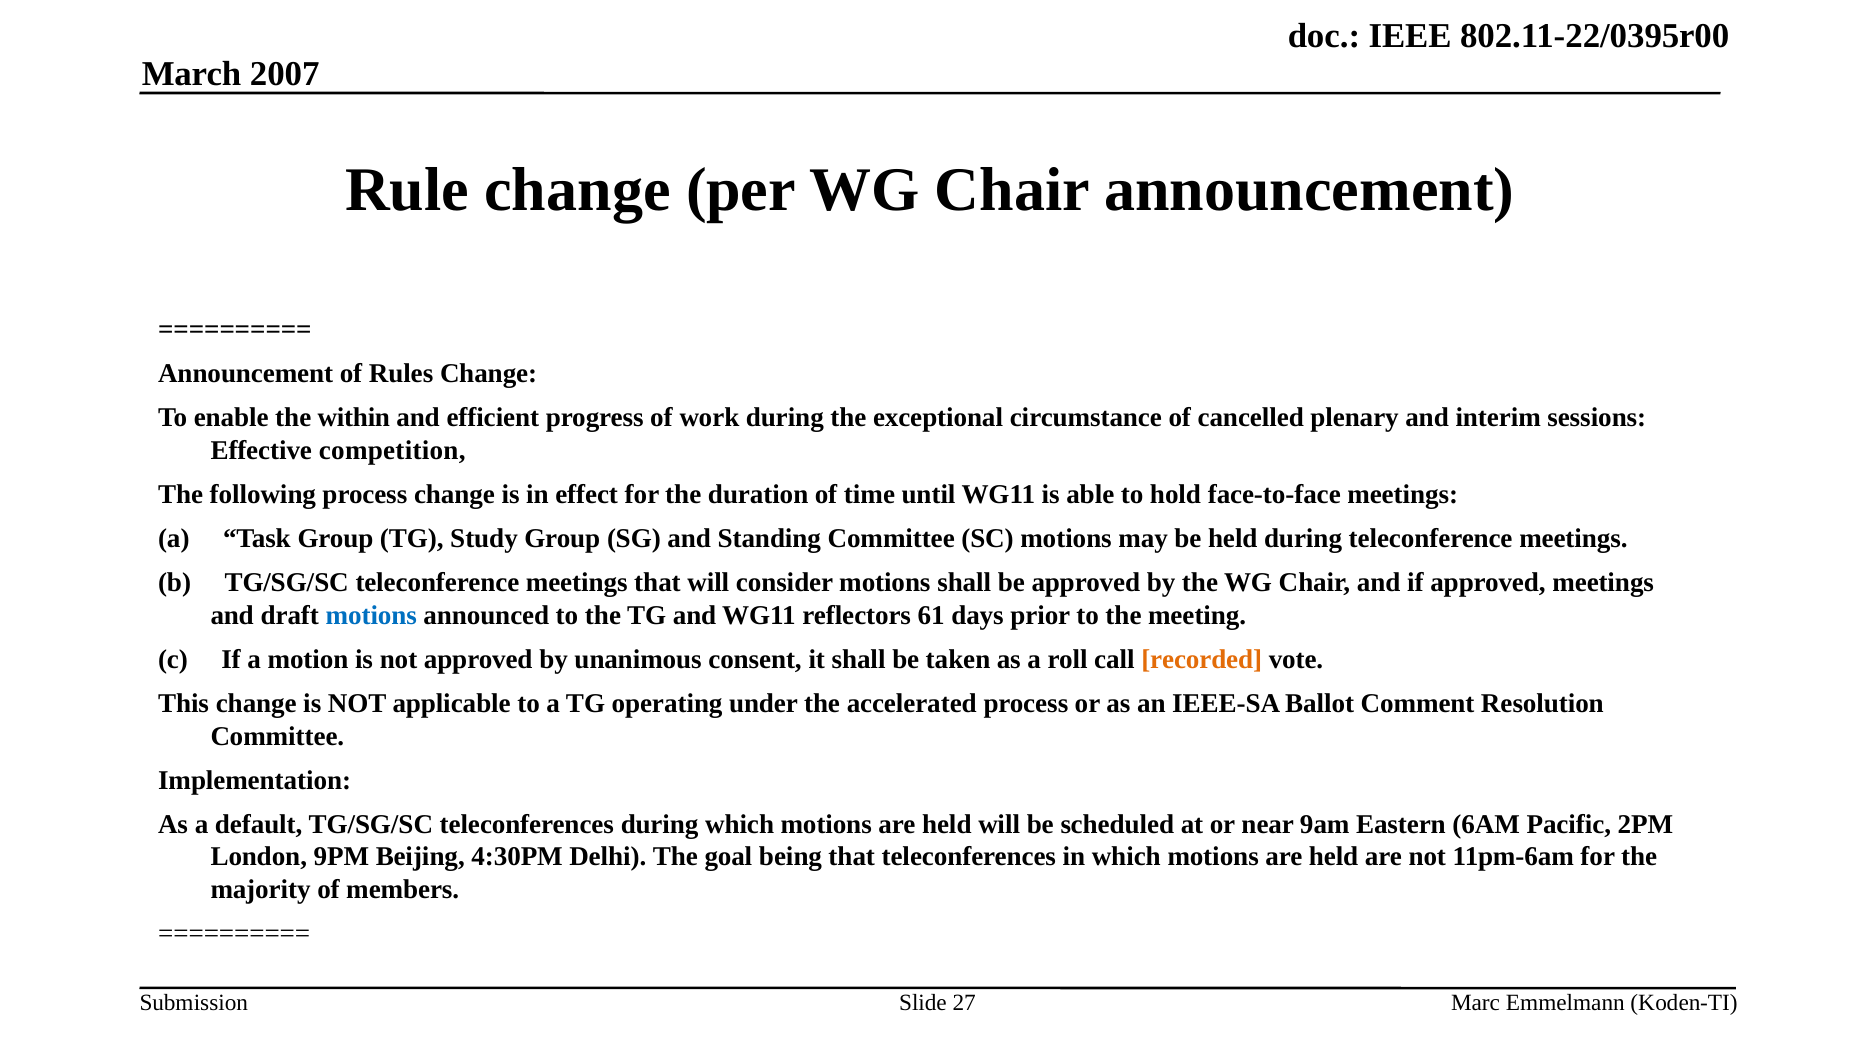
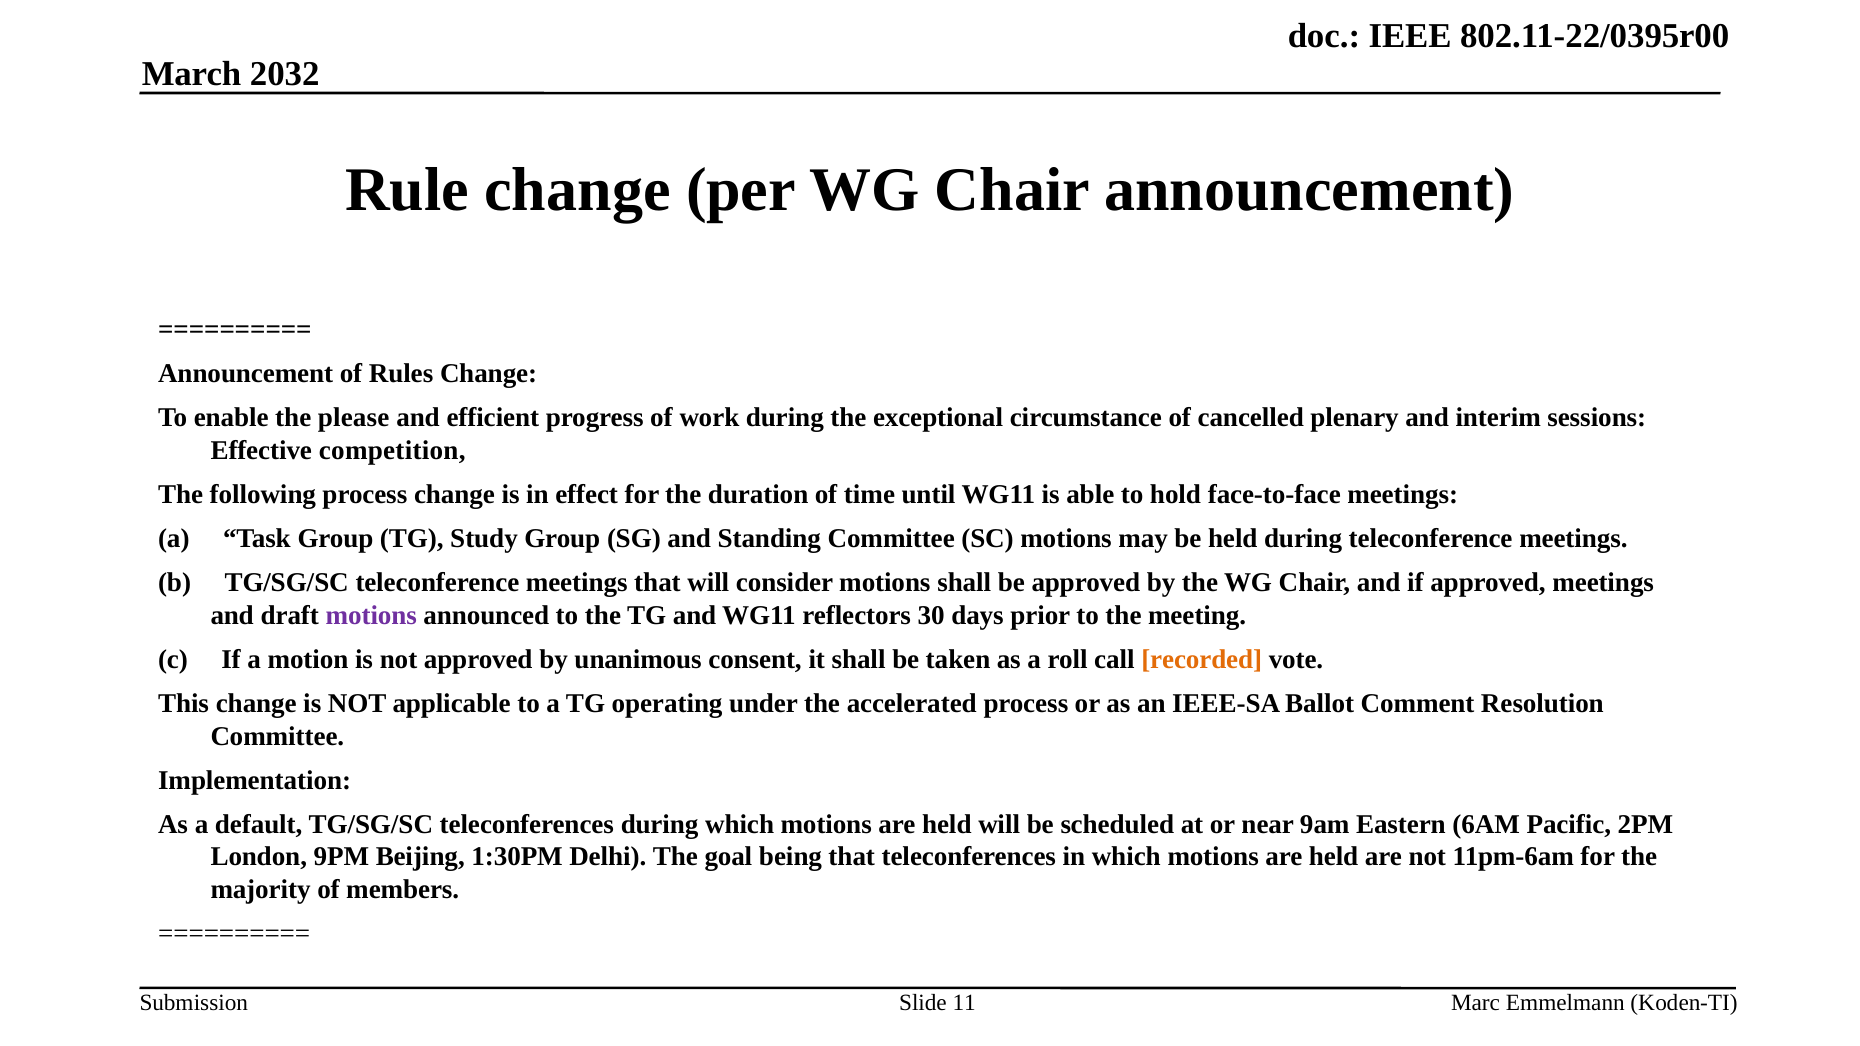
2007: 2007 -> 2032
within: within -> please
motions at (371, 616) colour: blue -> purple
61: 61 -> 30
4:30PM: 4:30PM -> 1:30PM
27: 27 -> 11
